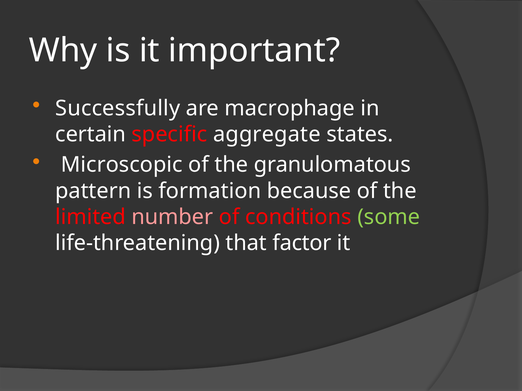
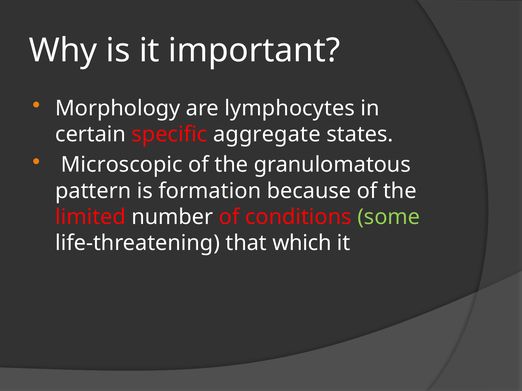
Successfully: Successfully -> Morphology
macrophage: macrophage -> lymphocytes
number colour: pink -> white
factor: factor -> which
